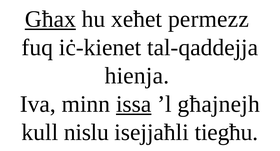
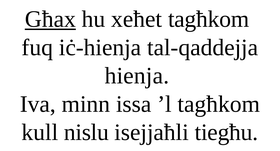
xeħet permezz: permezz -> tagħkom
iċ-kienet: iċ-kienet -> iċ-hienja
issa underline: present -> none
’l għajnejh: għajnejh -> tagħkom
